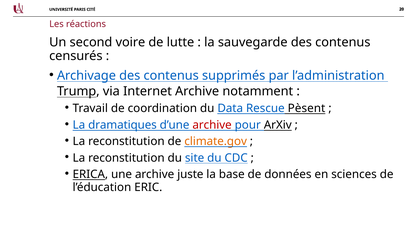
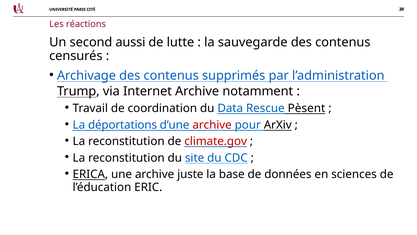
voire: voire -> aussi
dramatiques: dramatiques -> déportations
climate.gov colour: orange -> red
